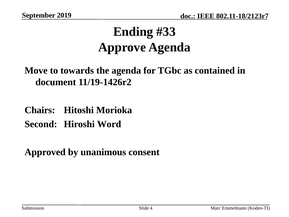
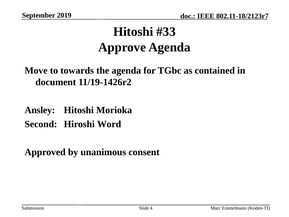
Ending at (133, 32): Ending -> Hitoshi
Chairs: Chairs -> Ansley
